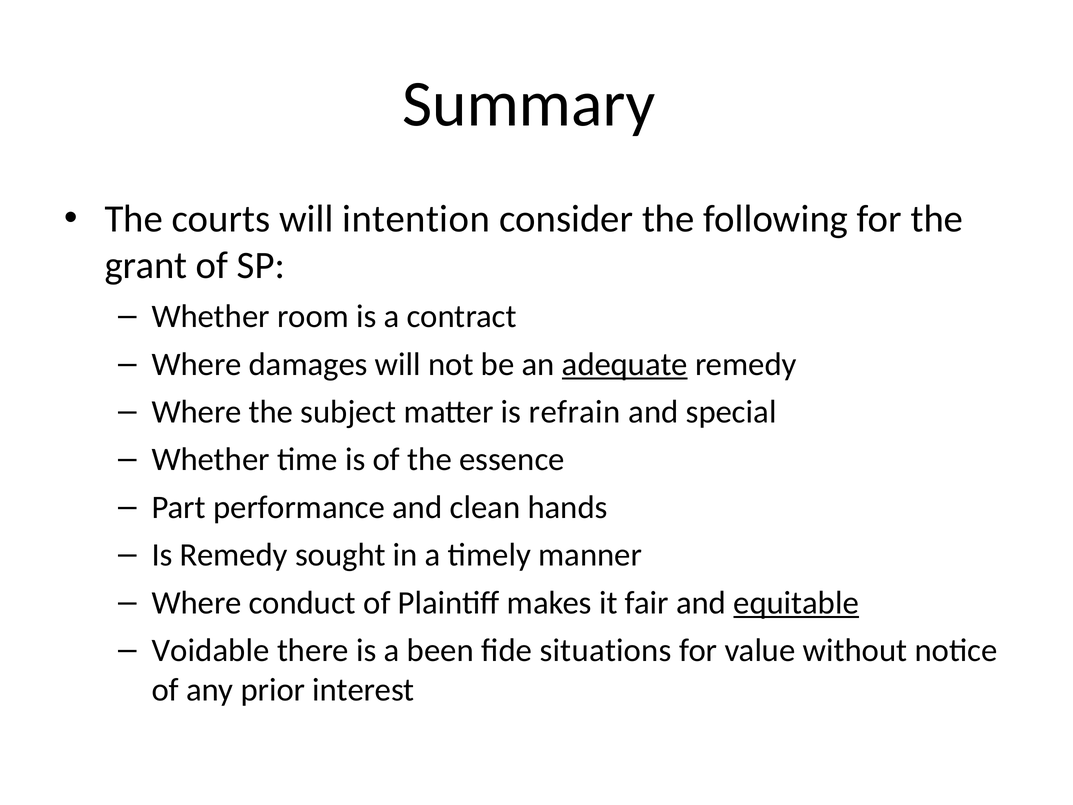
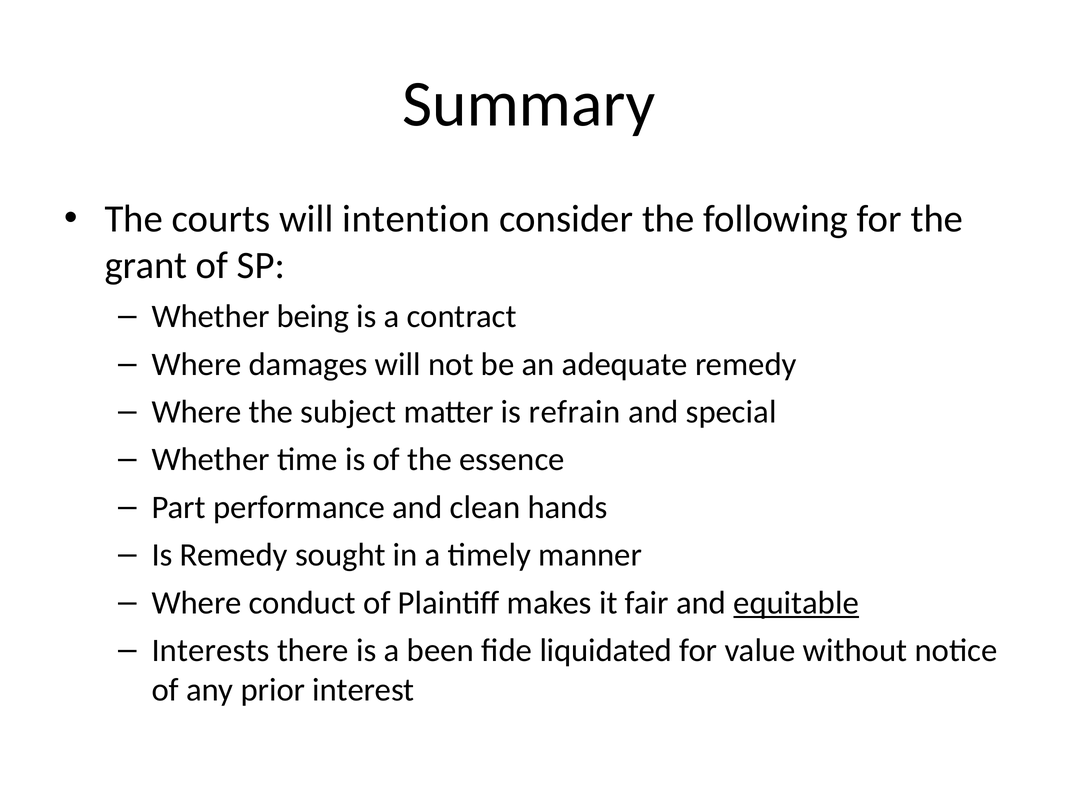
room: room -> being
adequate underline: present -> none
Voidable: Voidable -> Interests
situations: situations -> liquidated
